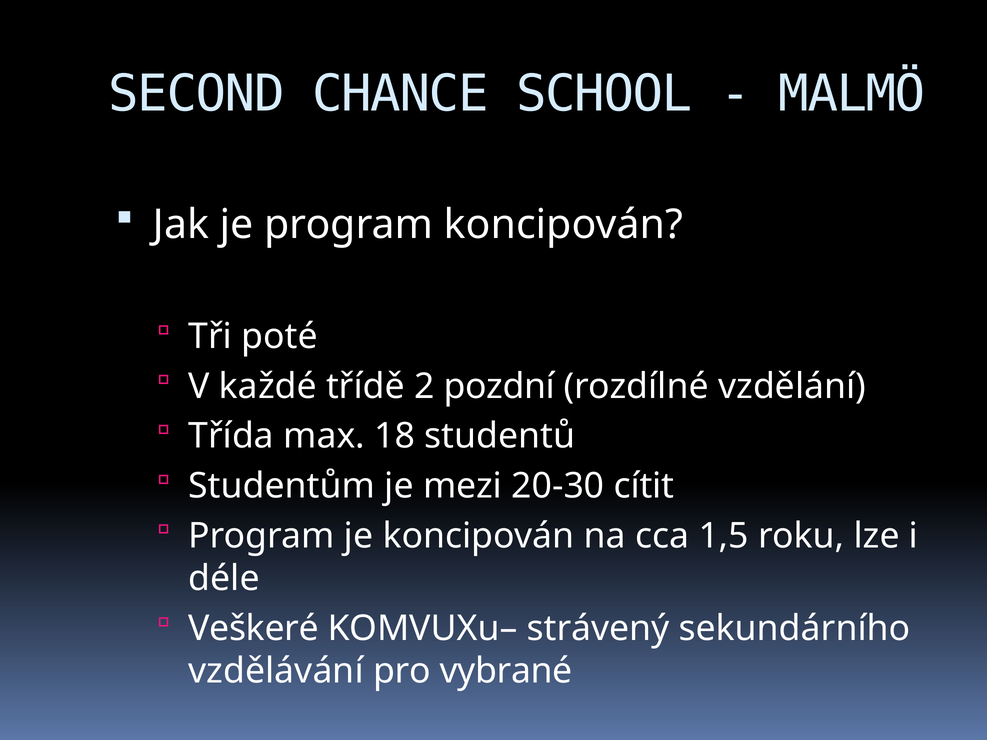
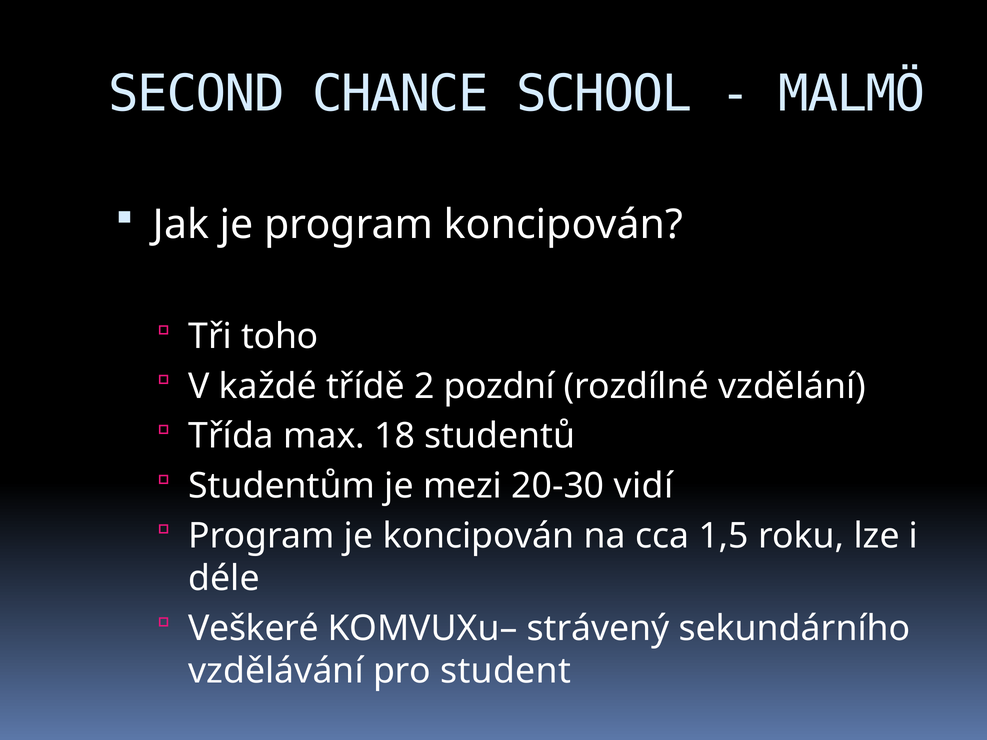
poté: poté -> toho
cítit: cítit -> vidí
vybrané: vybrané -> student
